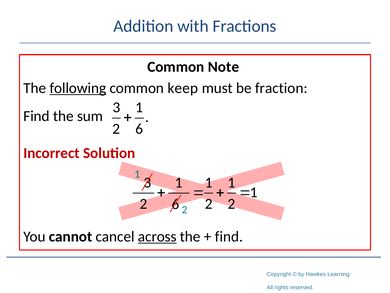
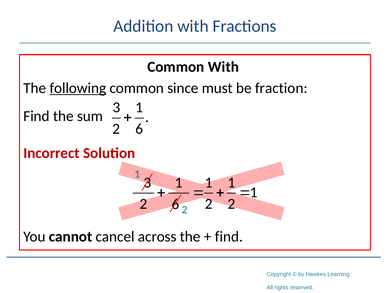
Common Note: Note -> With
keep: keep -> since
across underline: present -> none
